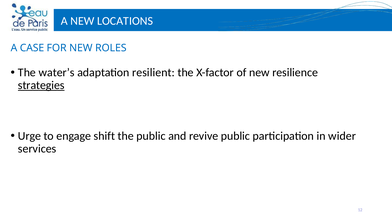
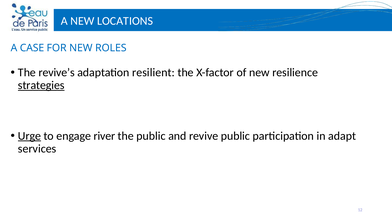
water’s: water’s -> revive’s
Urge underline: none -> present
shift: shift -> river
wider: wider -> adapt
